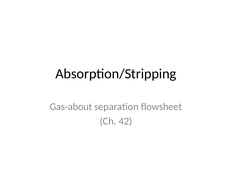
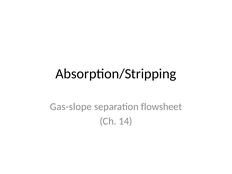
Gas-about: Gas-about -> Gas-slope
42: 42 -> 14
